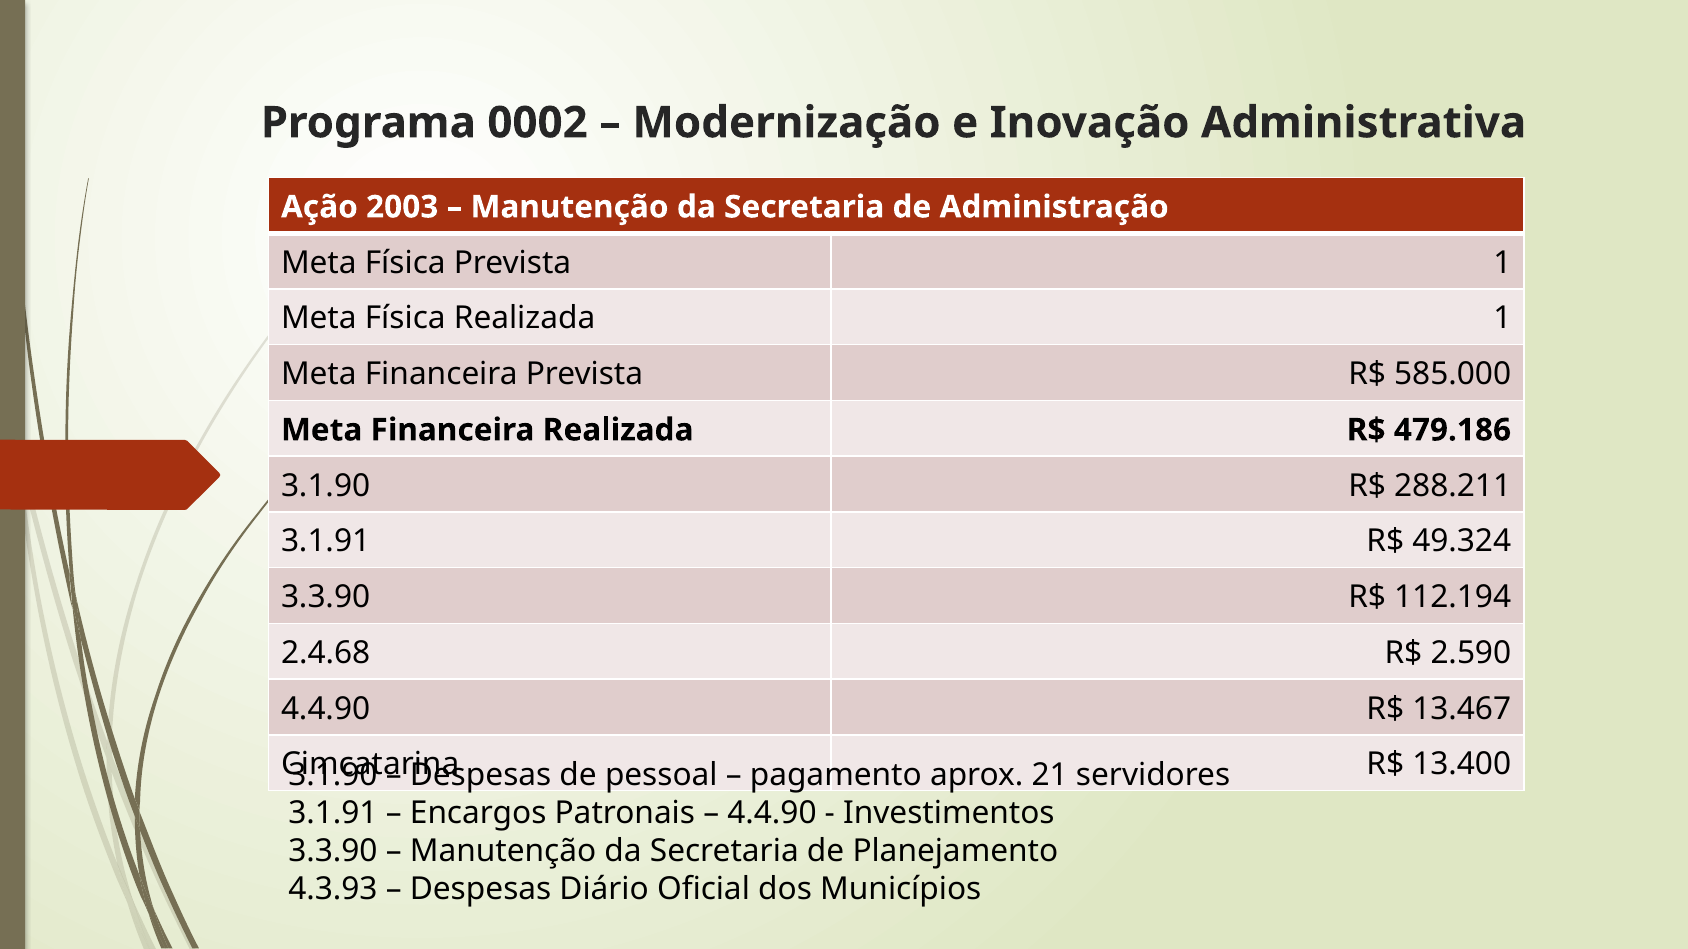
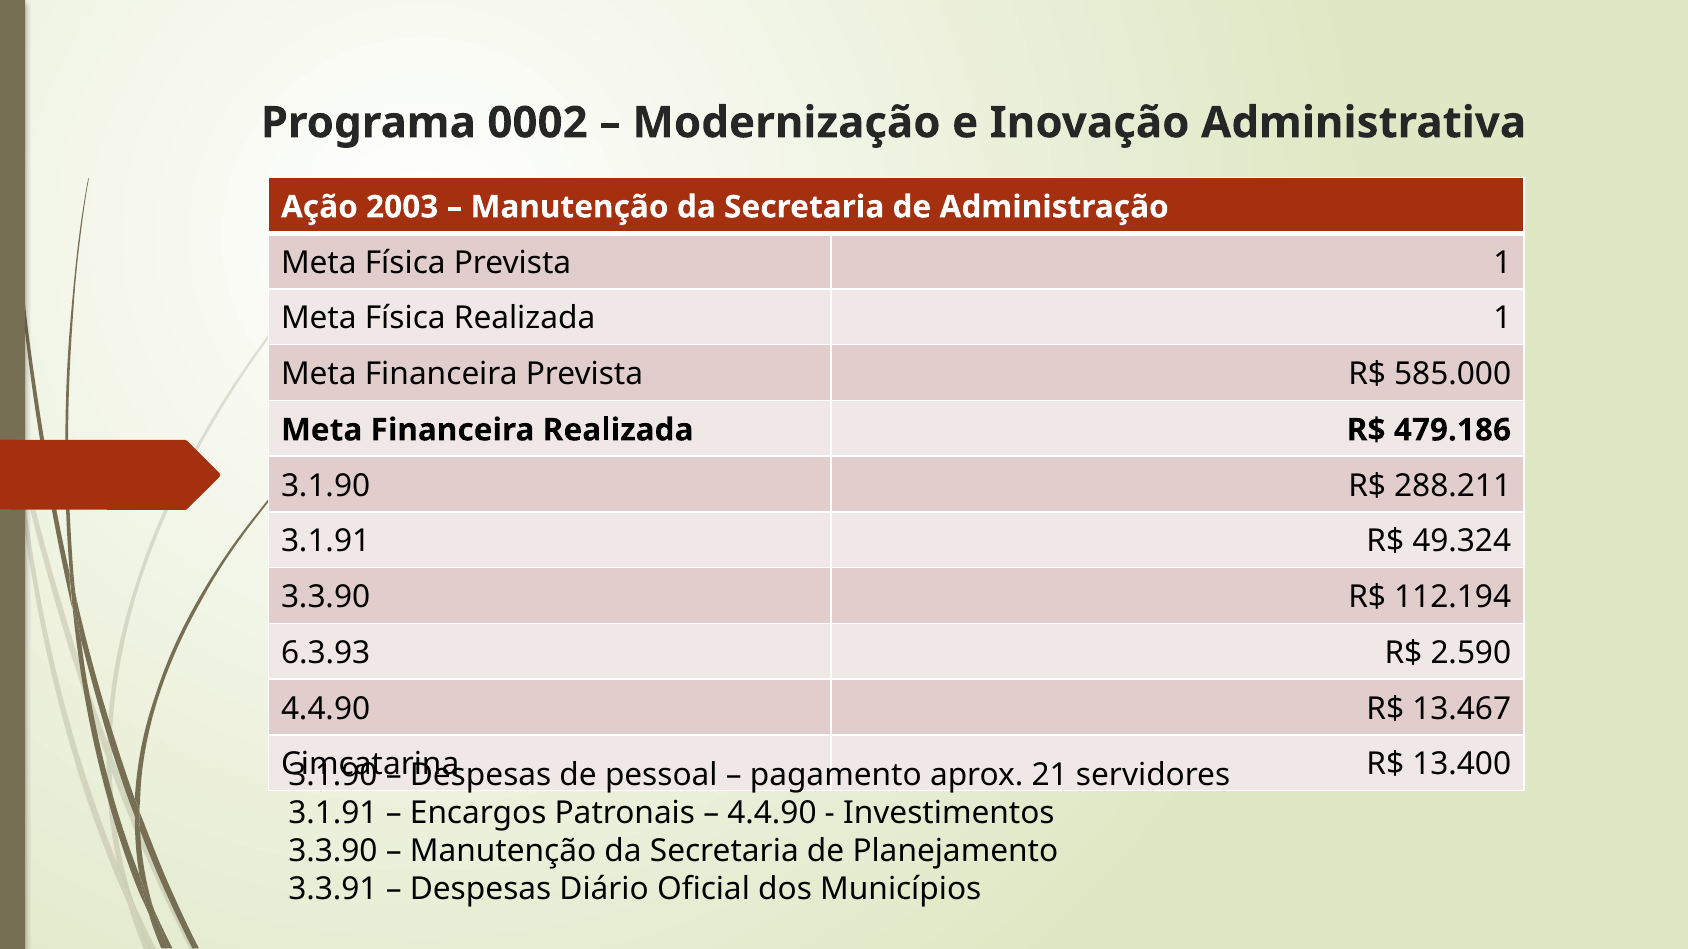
2.4.68: 2.4.68 -> 6.3.93
4.3.93: 4.3.93 -> 3.3.91
